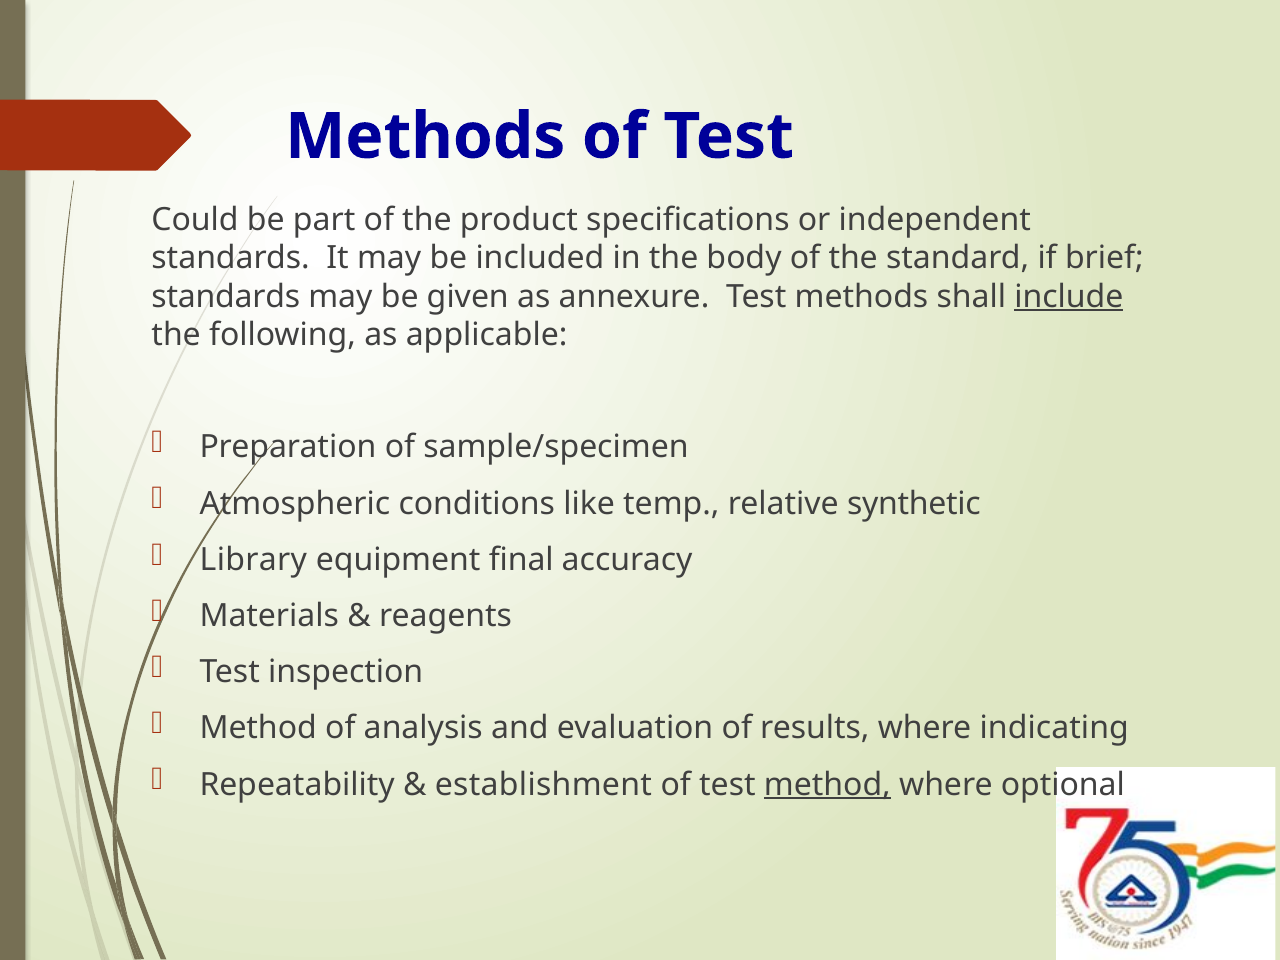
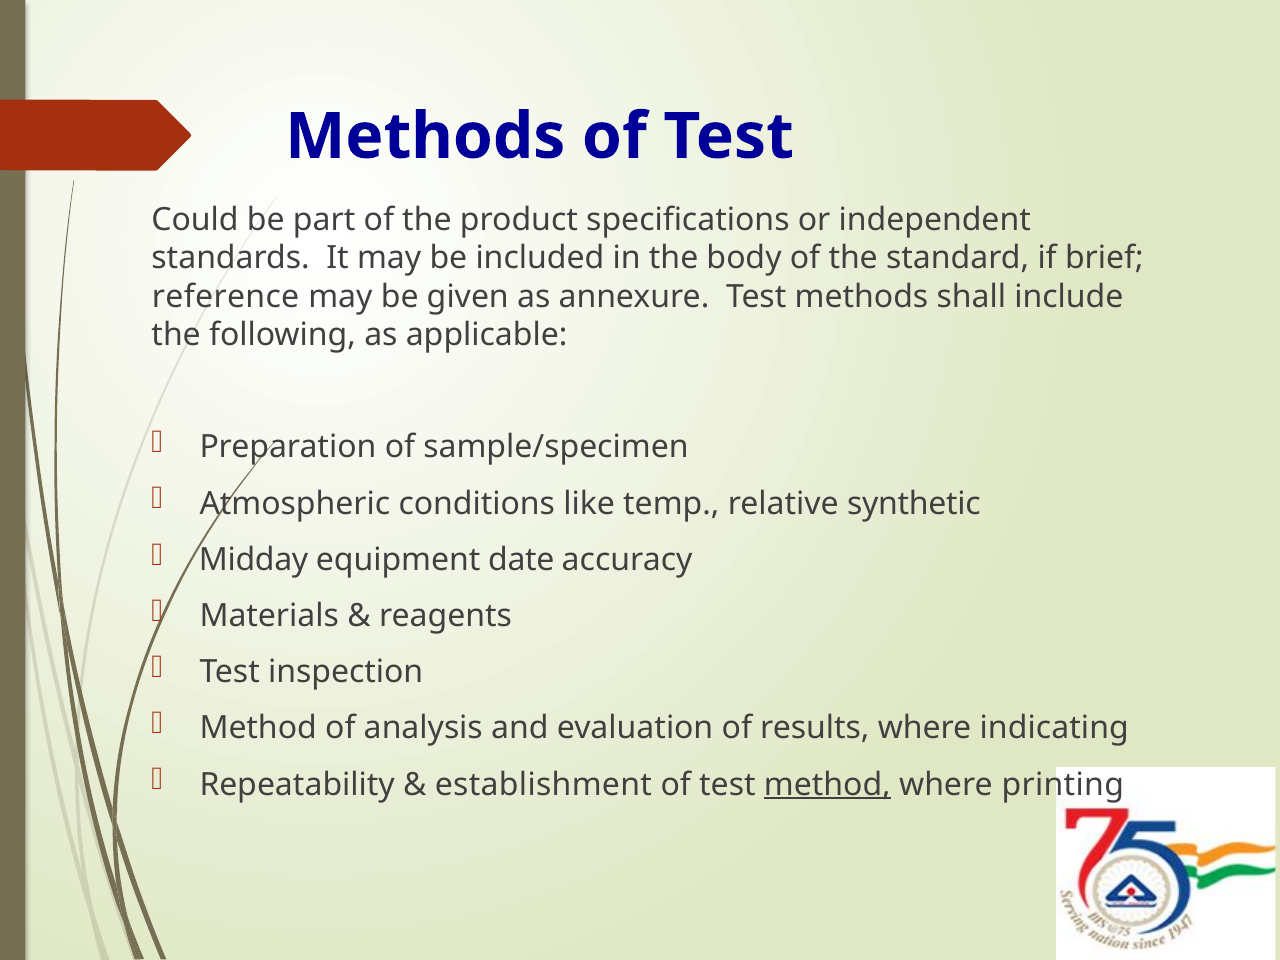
standards at (226, 297): standards -> reference
include underline: present -> none
Library: Library -> Midday
final: final -> date
optional: optional -> printing
